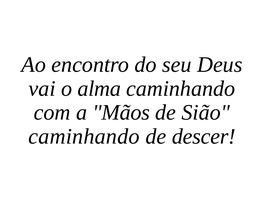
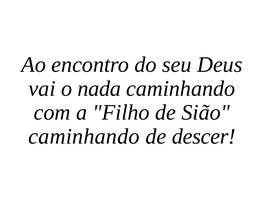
alma: alma -> nada
Mãos: Mãos -> Filho
